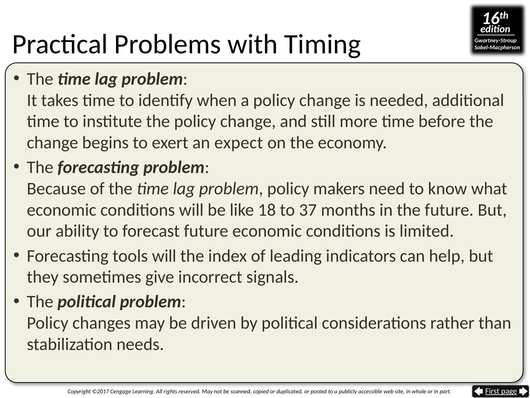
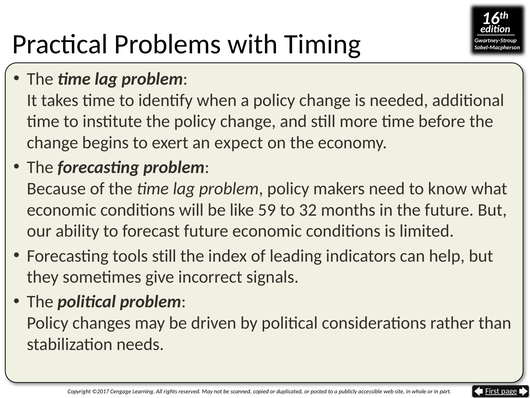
18: 18 -> 59
37: 37 -> 32
tools will: will -> still
